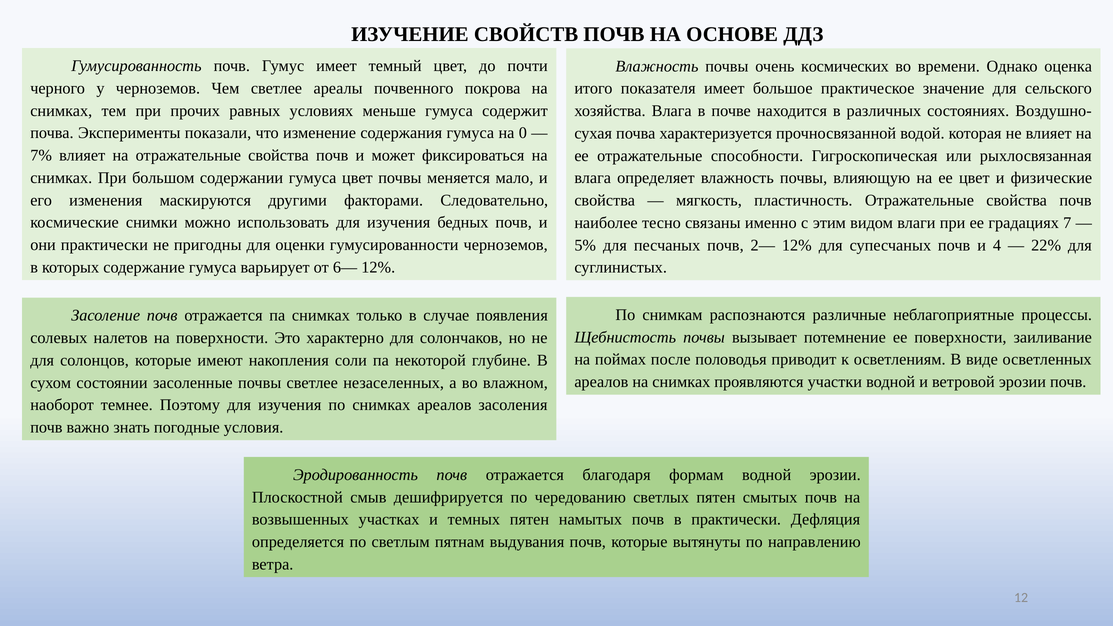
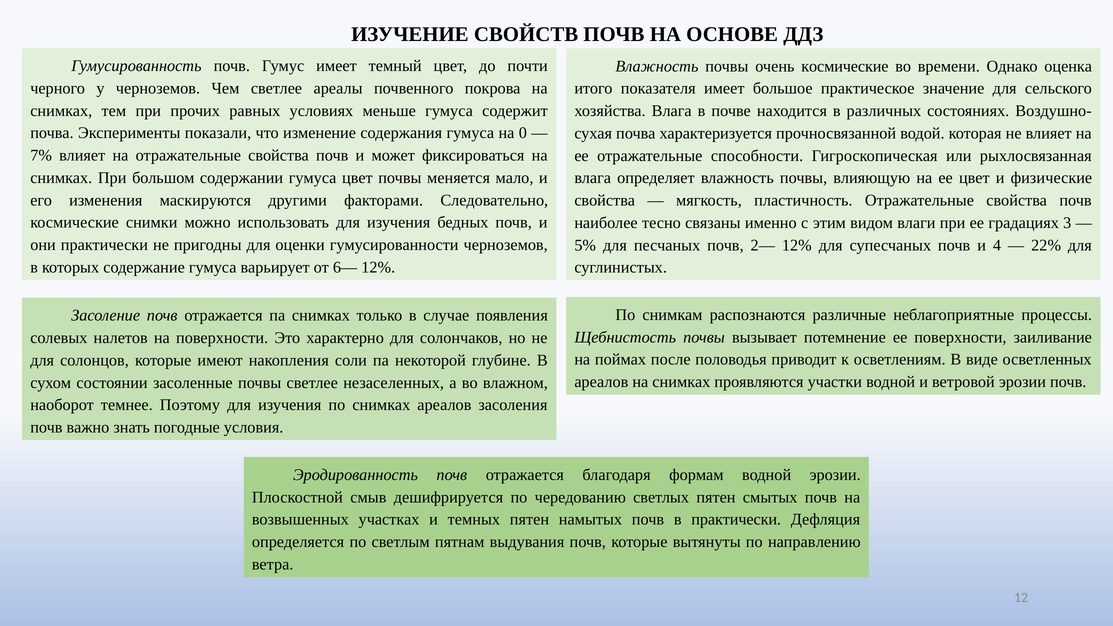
очень космических: космических -> космические
7: 7 -> 3
